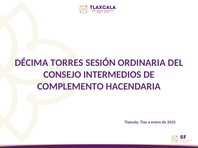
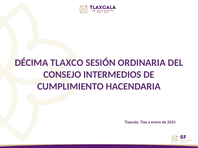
TORRES: TORRES -> TLAXCO
COMPLEMENTO: COMPLEMENTO -> CUMPLIMIENTO
